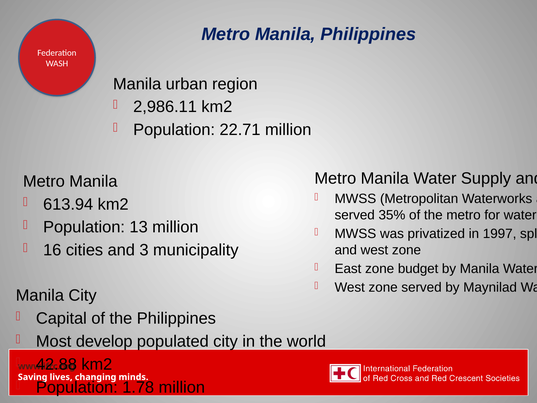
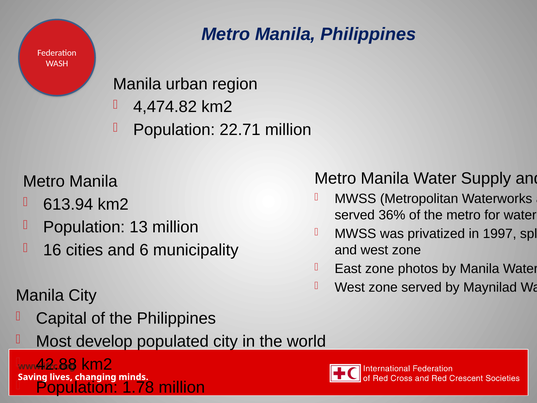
2,986.11: 2,986.11 -> 4,474.82
35%: 35% -> 36%
3: 3 -> 6
budget: budget -> photos
